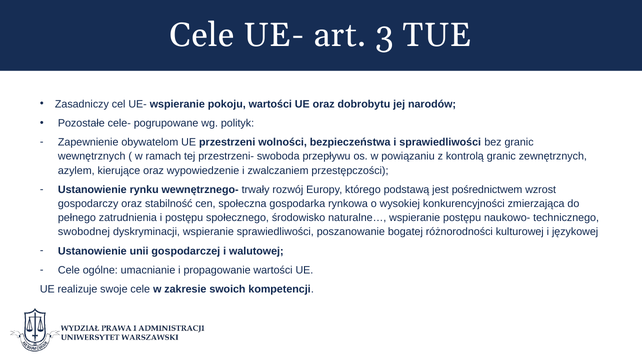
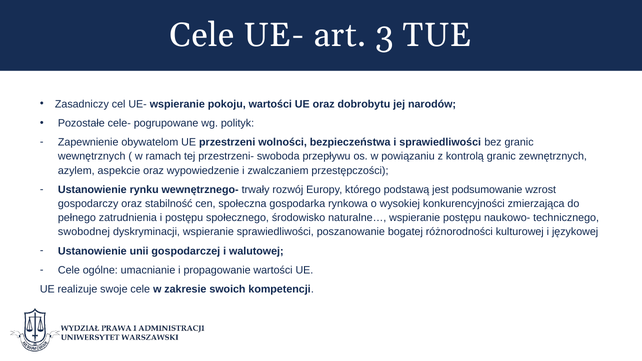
kierujące: kierujące -> aspekcie
pośrednictwem: pośrednictwem -> podsumowanie
